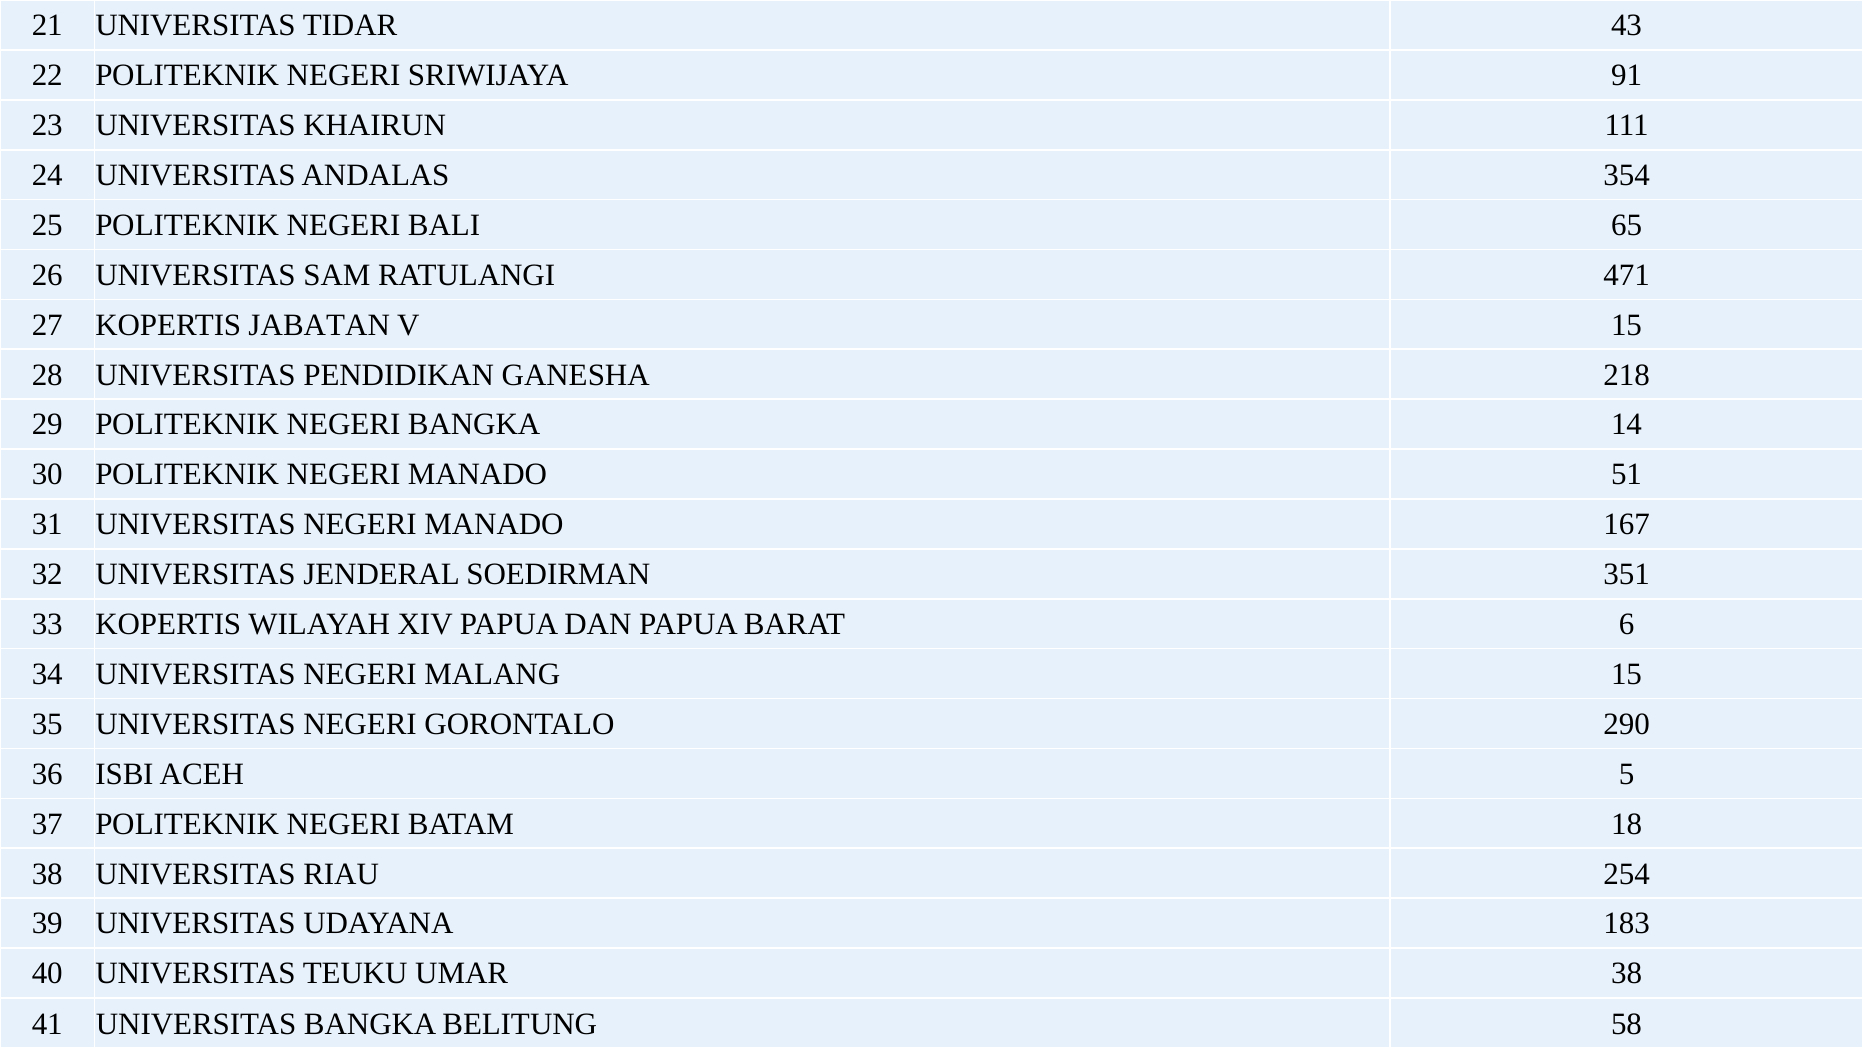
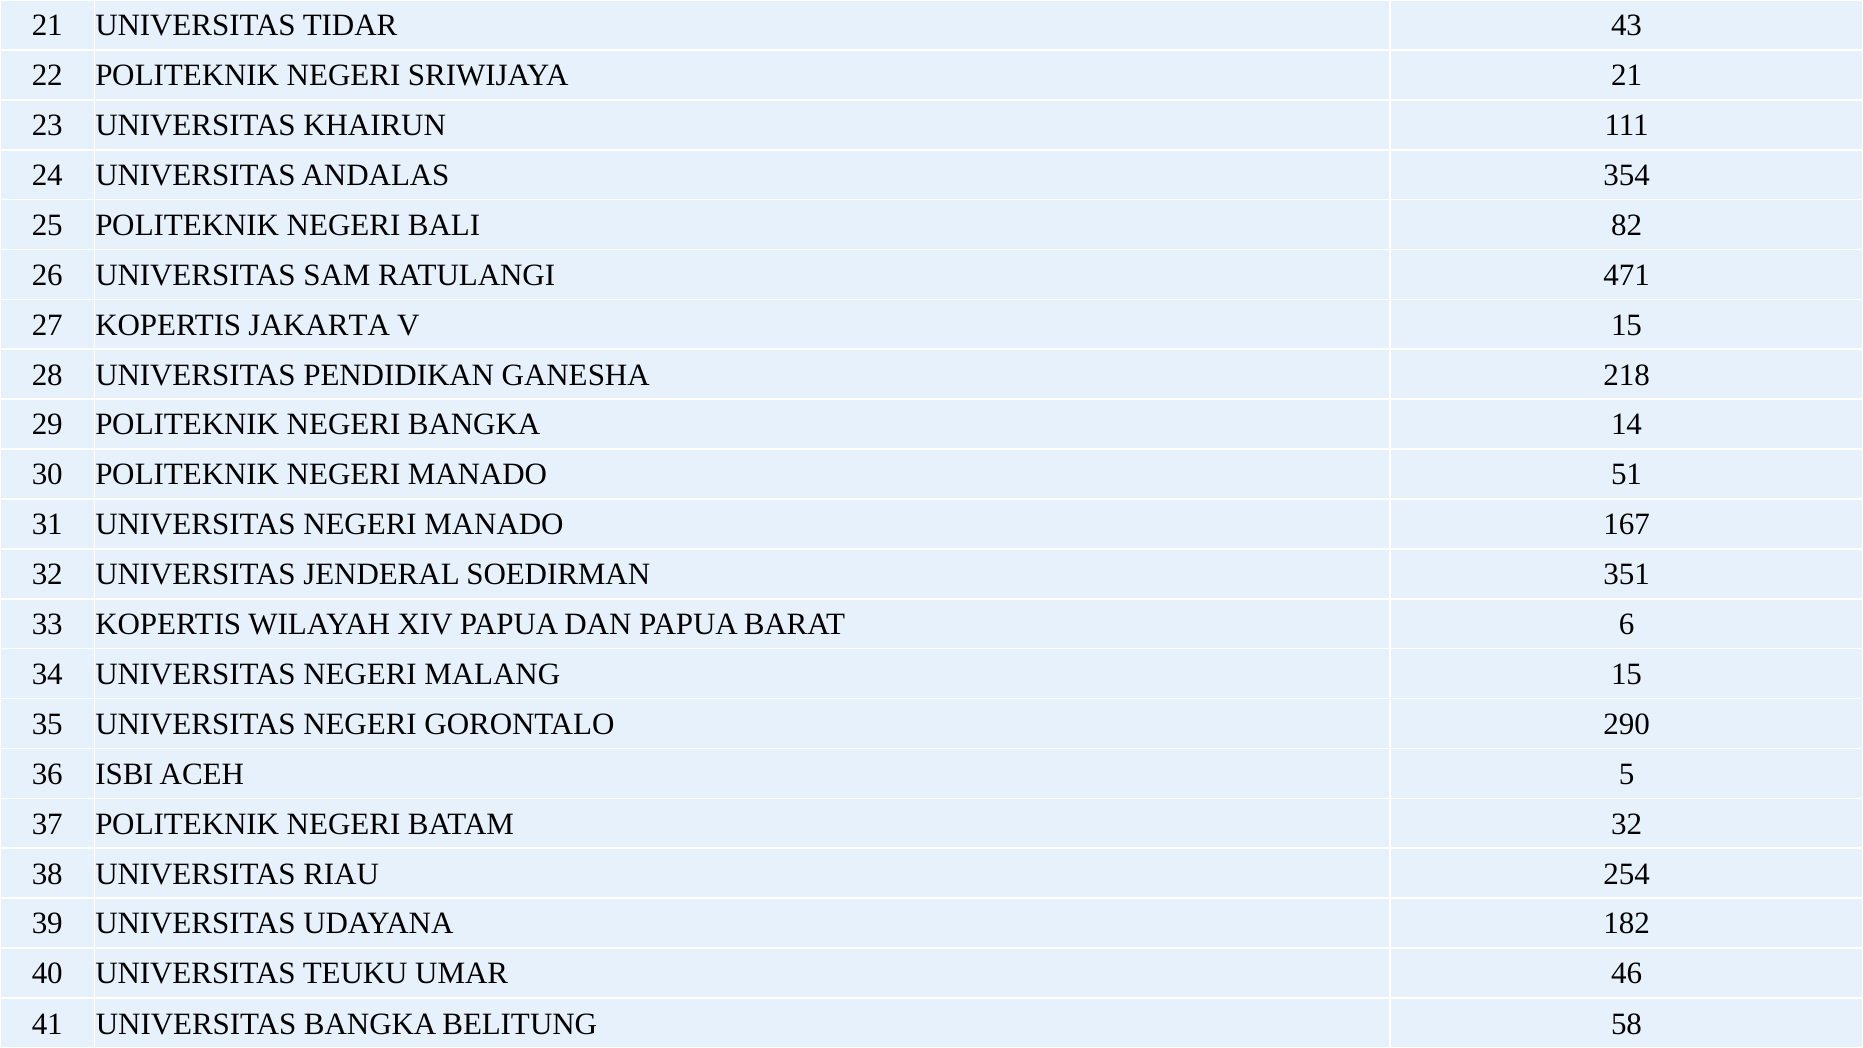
SRIWIJAYA 91: 91 -> 21
65: 65 -> 82
JABATAN: JABATAN -> JAKARTA
BATAM 18: 18 -> 32
183: 183 -> 182
UMAR 38: 38 -> 46
